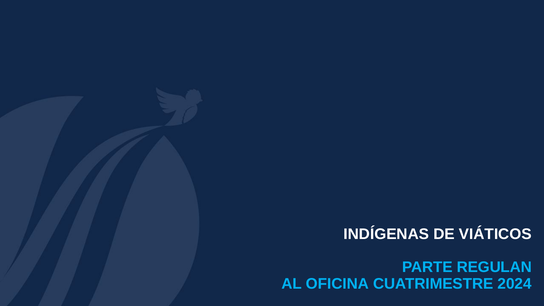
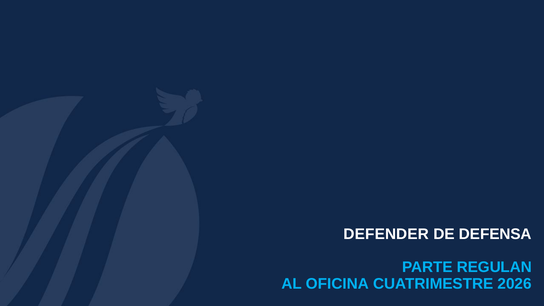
INDÍGENAS: INDÍGENAS -> DEFENDER
VIÁTICOS: VIÁTICOS -> DEFENSA
2024: 2024 -> 2026
